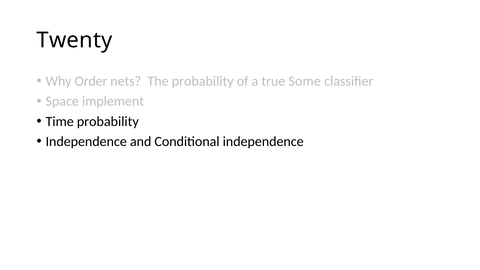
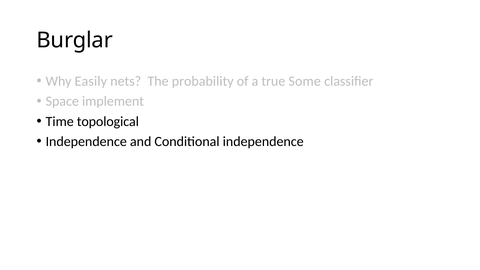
Twenty: Twenty -> Burglar
Order: Order -> Easily
Time probability: probability -> topological
